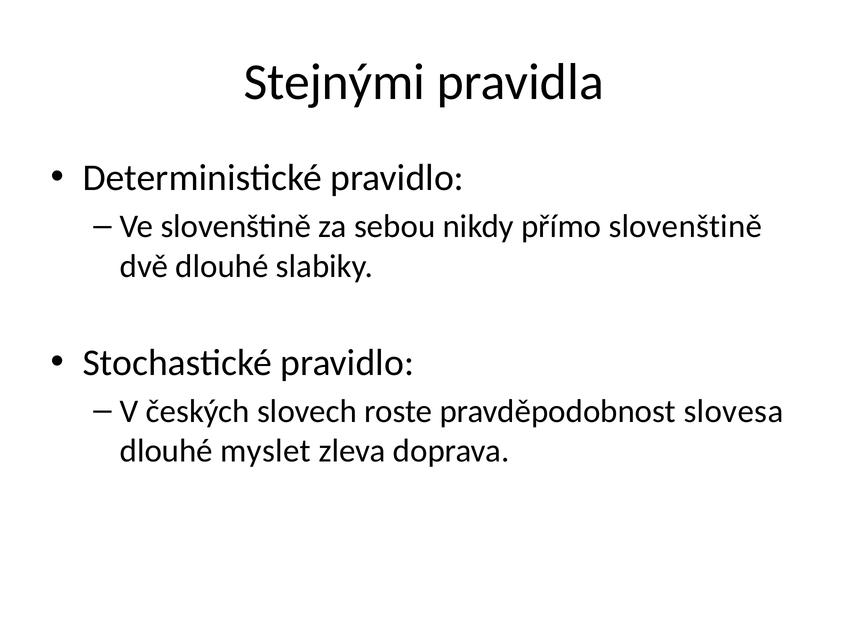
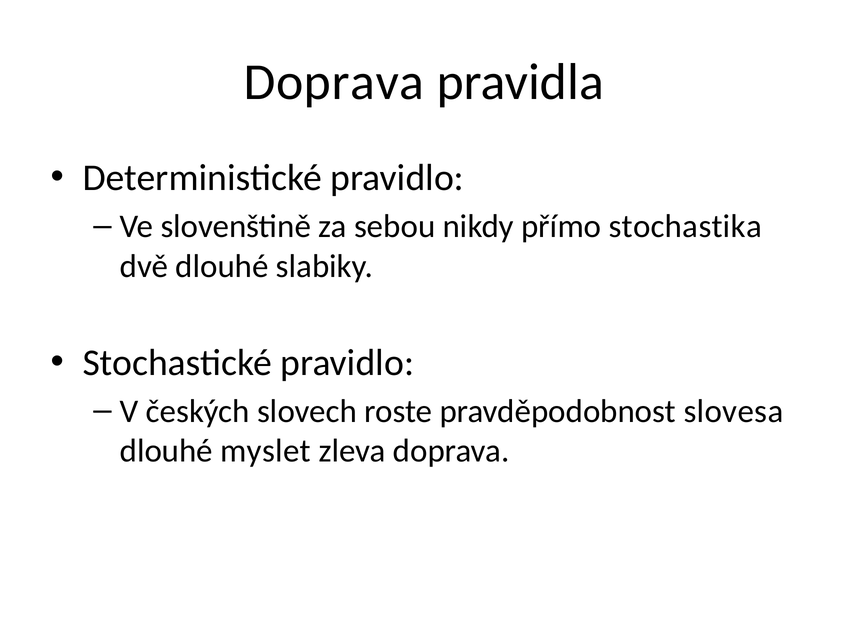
Stejnými at (334, 82): Stejnými -> Doprava
přímo slovenštině: slovenštině -> stochastika
